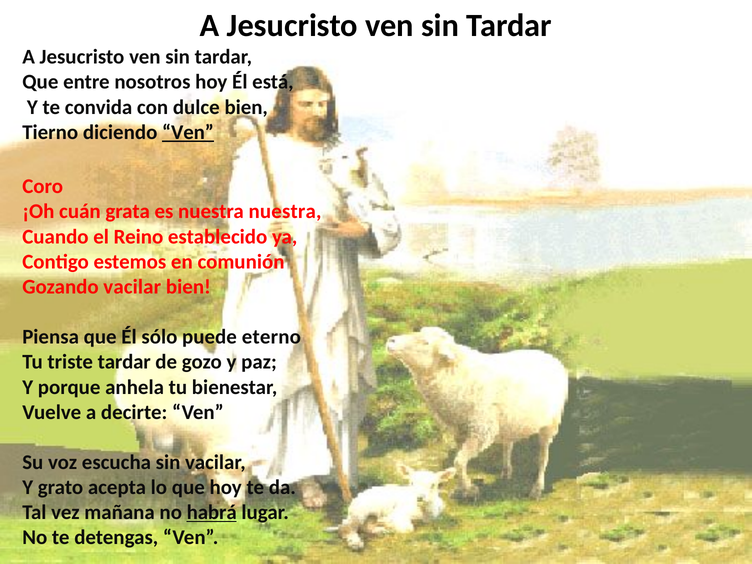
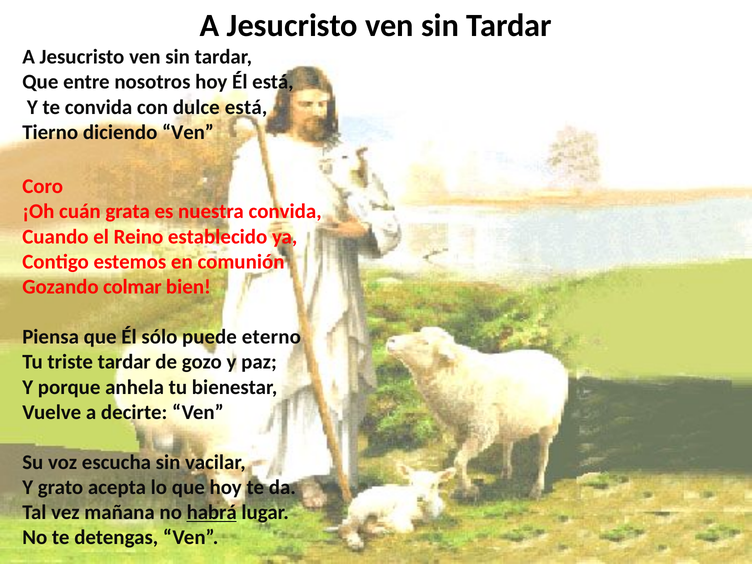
dulce bien: bien -> está
Ven at (188, 132) underline: present -> none
nuestra nuestra: nuestra -> convida
Gozando vacilar: vacilar -> colmar
